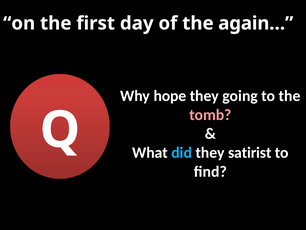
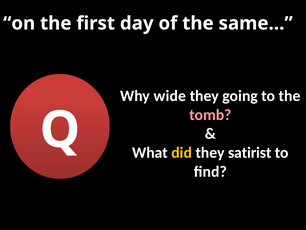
again…: again… -> same…
hope: hope -> wide
did colour: light blue -> yellow
